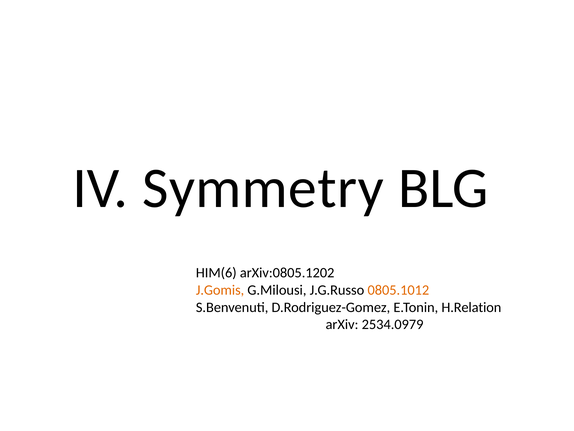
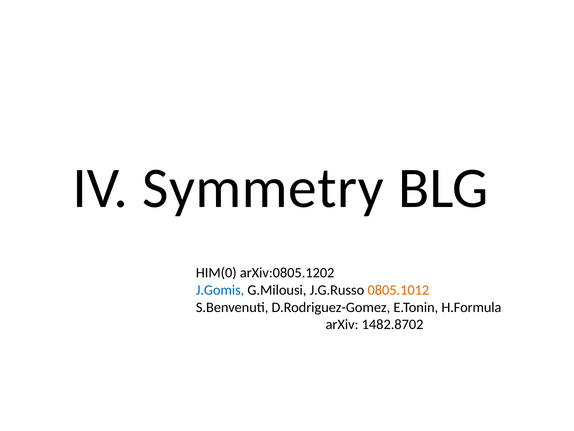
HIM(6: HIM(6 -> HIM(0
J.Gomis colour: orange -> blue
H.Relation: H.Relation -> H.Formula
2534.0979: 2534.0979 -> 1482.8702
